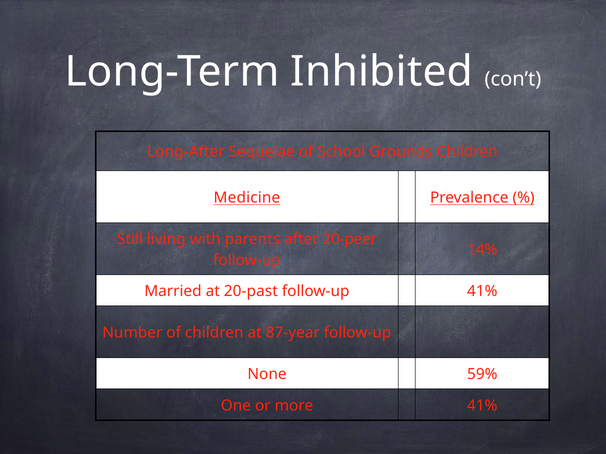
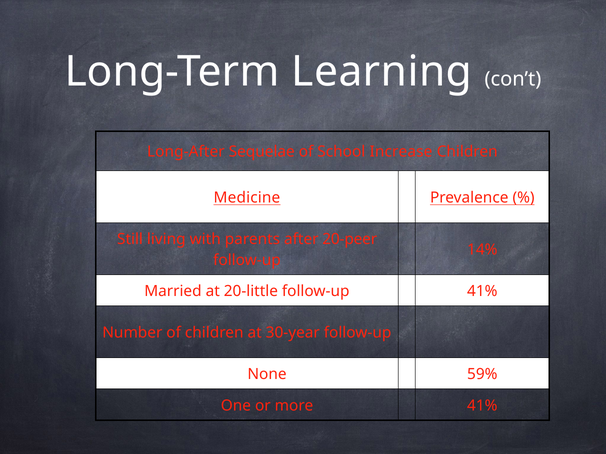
Inhibited: Inhibited -> Learning
Grounds: Grounds -> Increase
20-past: 20-past -> 20-little
87-year: 87-year -> 30-year
